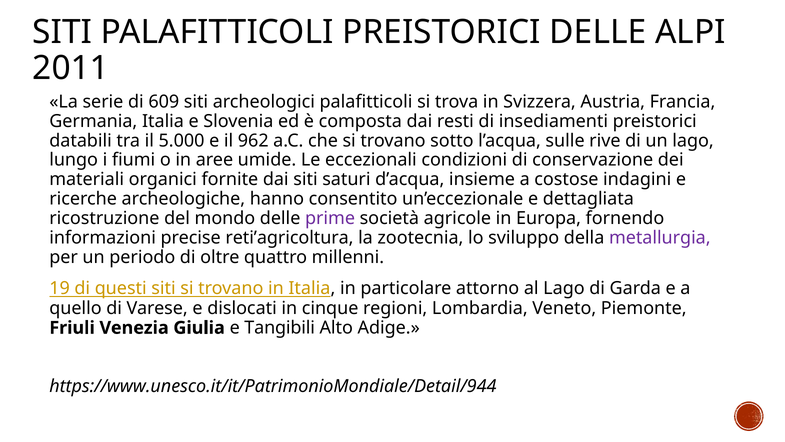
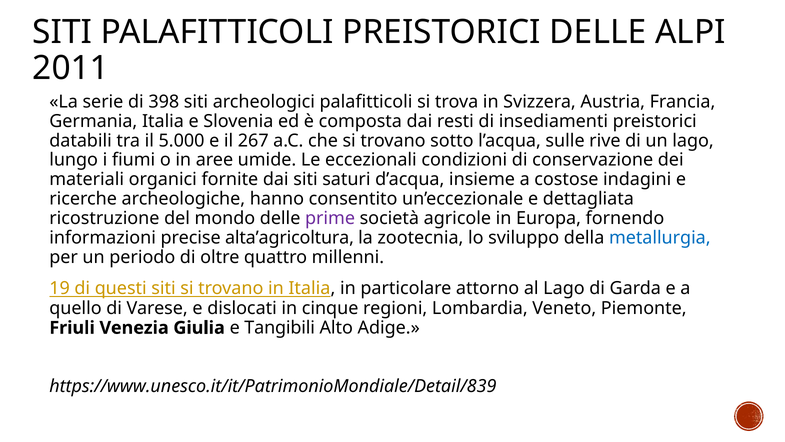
609: 609 -> 398
962: 962 -> 267
reti’agricoltura: reti’agricoltura -> alta’agricoltura
metallurgia colour: purple -> blue
https://www.unesco.it/it/PatrimonioMondiale/Detail/944: https://www.unesco.it/it/PatrimonioMondiale/Detail/944 -> https://www.unesco.it/it/PatrimonioMondiale/Detail/839
